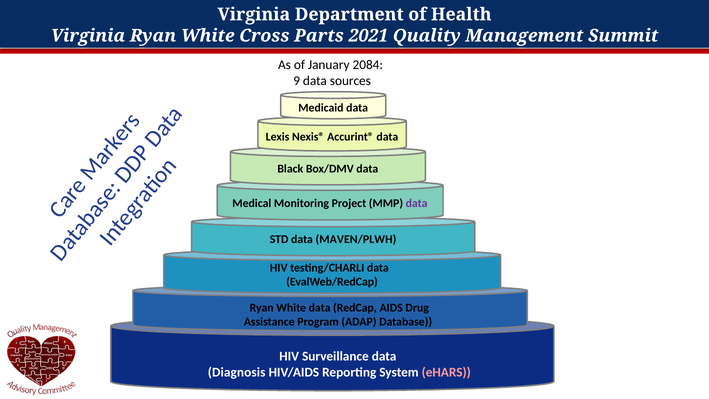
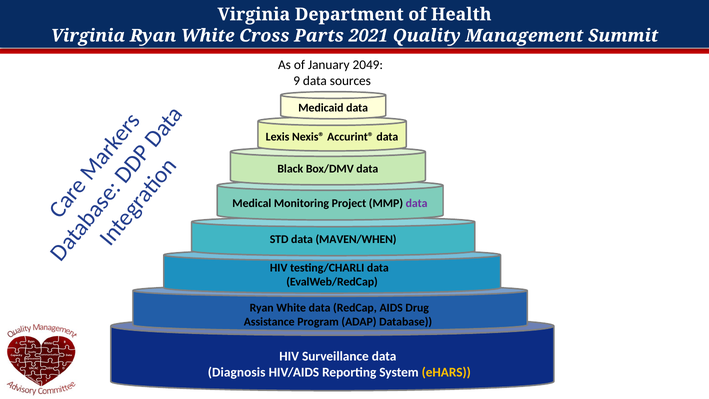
2084: 2084 -> 2049
MAVEN/PLWH: MAVEN/PLWH -> MAVEN/WHEN
eHARS colour: pink -> yellow
